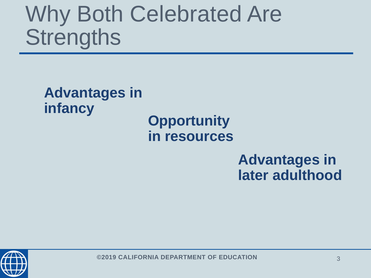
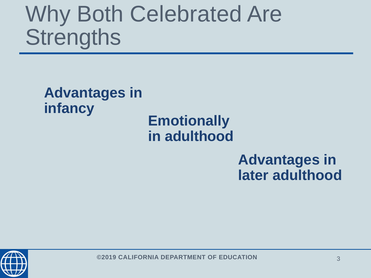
Opportunity: Opportunity -> Emotionally
in resources: resources -> adulthood
